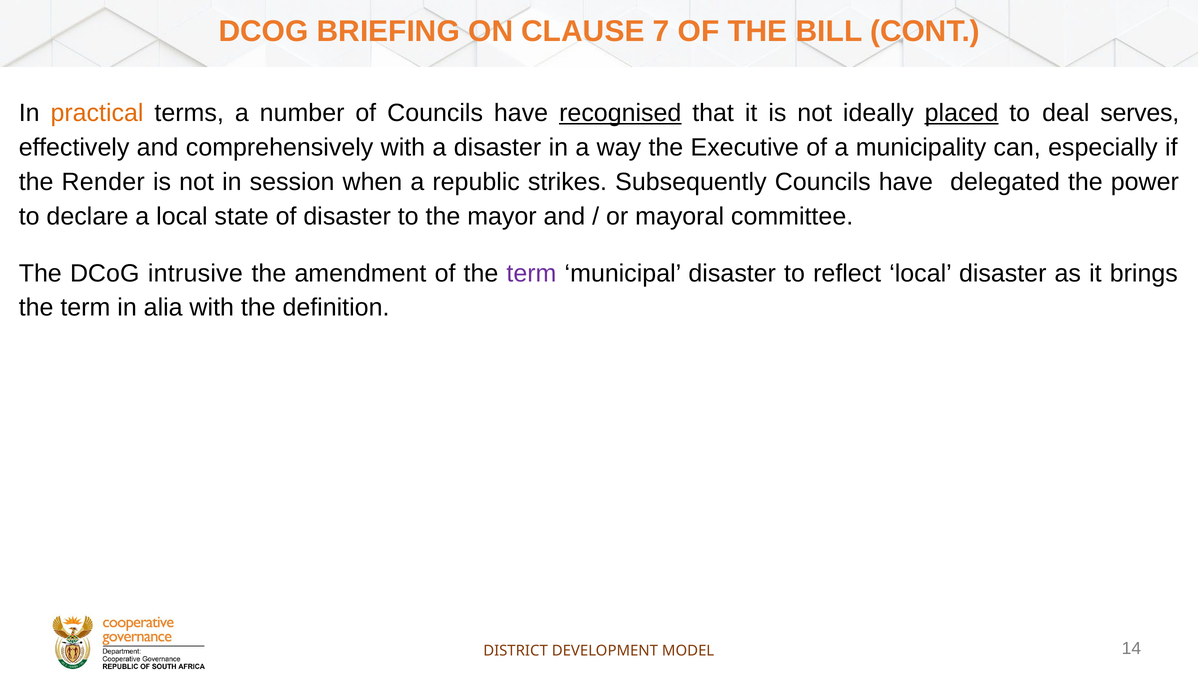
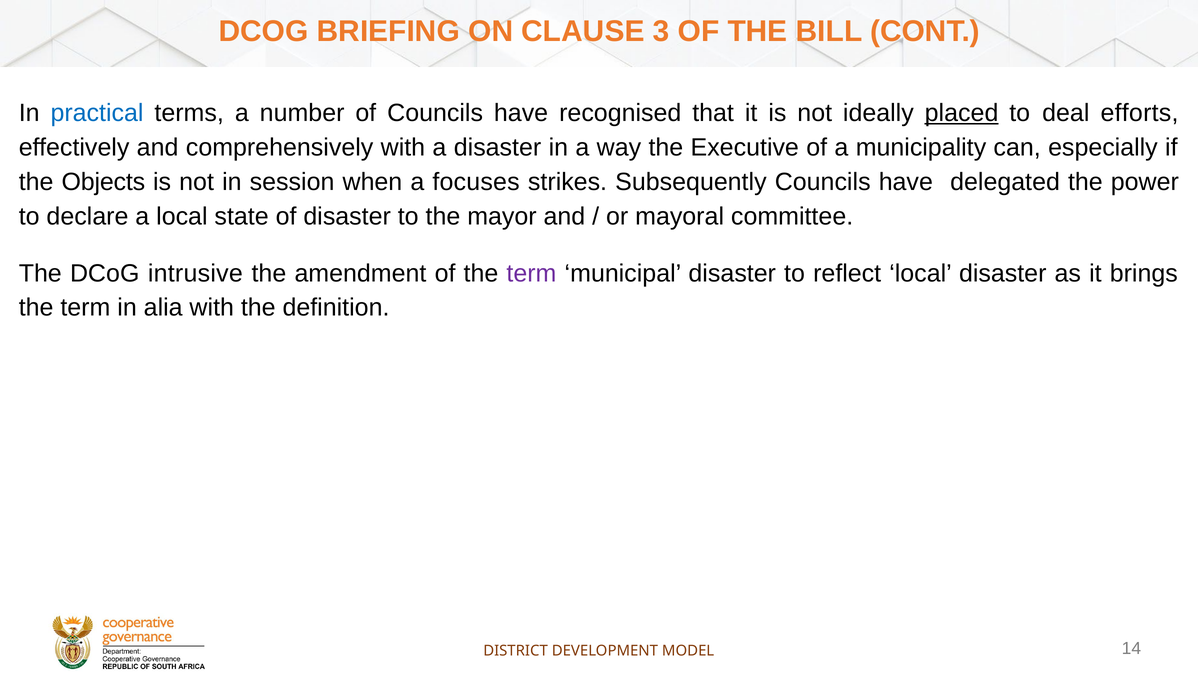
7: 7 -> 3
practical colour: orange -> blue
recognised underline: present -> none
serves: serves -> efforts
Render: Render -> Objects
republic: republic -> focuses
